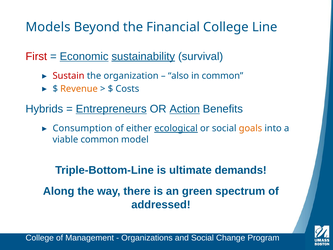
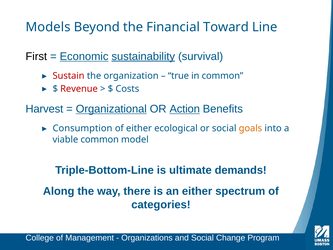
Financial College: College -> Toward
First colour: red -> black
also: also -> true
Revenue colour: orange -> red
Hybrids: Hybrids -> Harvest
Entrepreneurs: Entrepreneurs -> Organizational
ecological underline: present -> none
an green: green -> either
addressed: addressed -> categories
